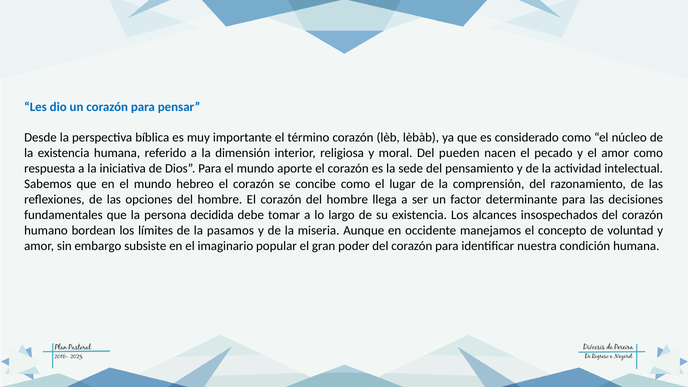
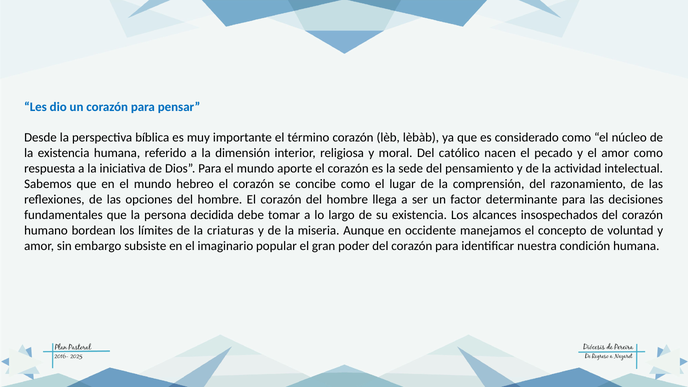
pueden: pueden -> católico
pasamos: pasamos -> criaturas
